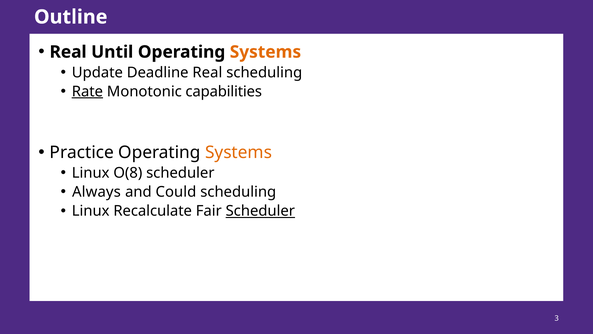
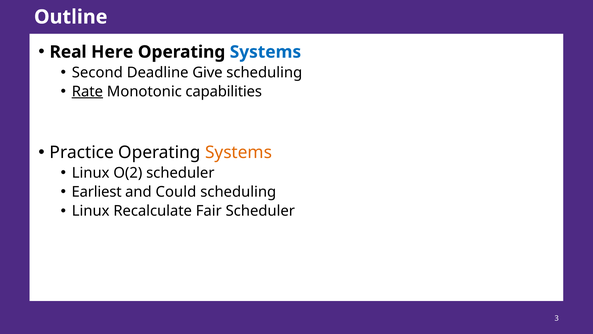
Until: Until -> Here
Systems at (265, 52) colour: orange -> blue
Update: Update -> Second
Deadline Real: Real -> Give
O(8: O(8 -> O(2
Always: Always -> Earliest
Scheduler at (260, 211) underline: present -> none
